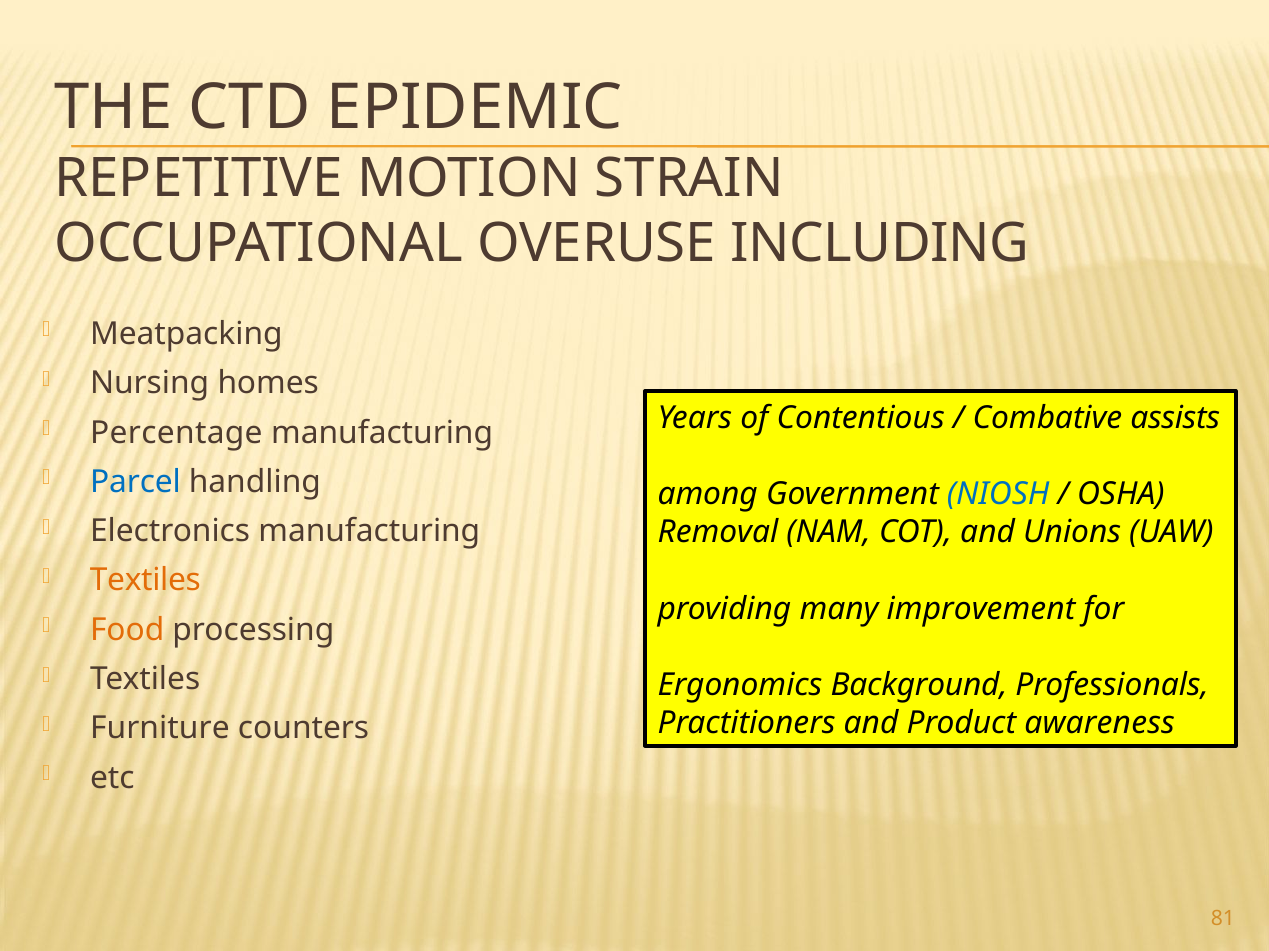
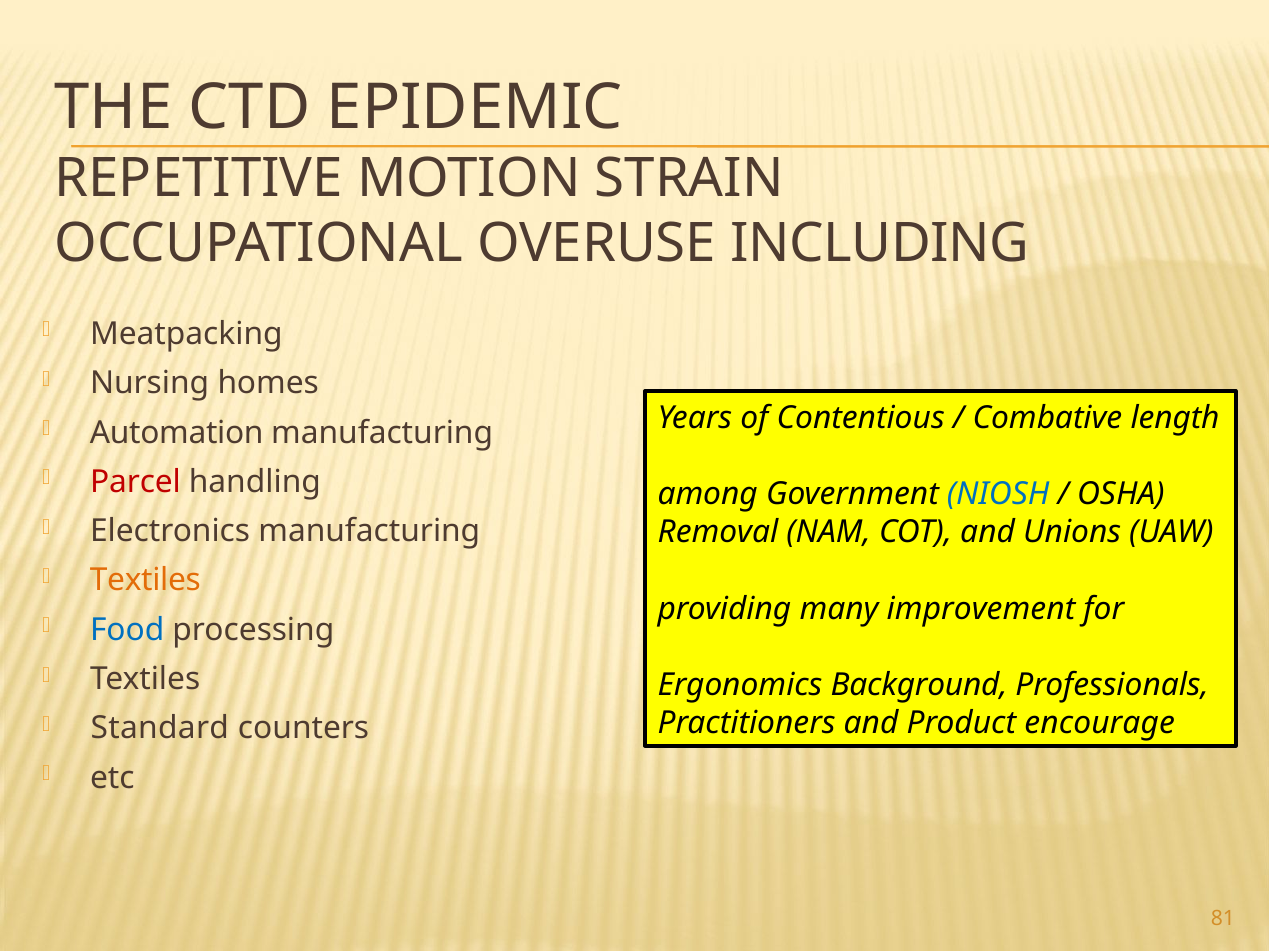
assists: assists -> length
Percentage: Percentage -> Automation
Parcel colour: blue -> red
Food colour: orange -> blue
awareness: awareness -> encourage
Furniture: Furniture -> Standard
